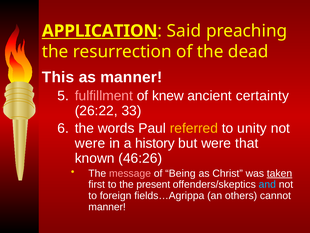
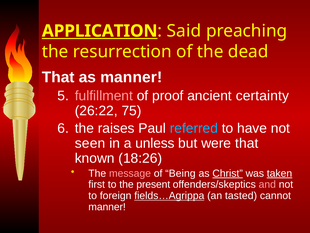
This at (58, 77): This -> That
knew: knew -> proof
33: 33 -> 75
words: words -> raises
referred colour: yellow -> light blue
unity: unity -> have
were at (90, 143): were -> seen
history: history -> unless
46:26: 46:26 -> 18:26
Christ underline: none -> present
and colour: light blue -> pink
fields…Agrippa underline: none -> present
others: others -> tasted
